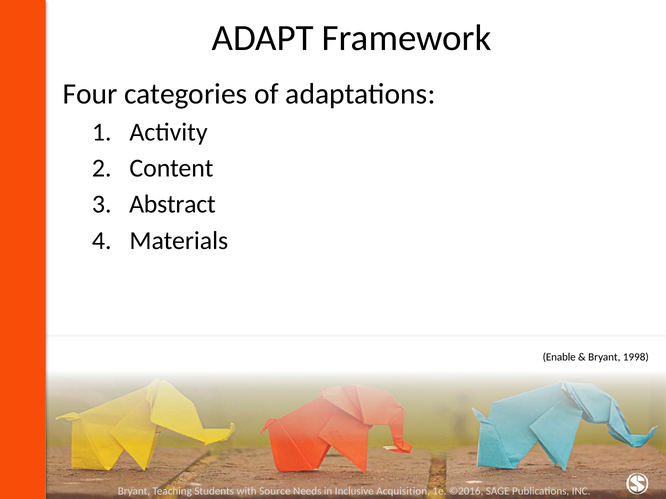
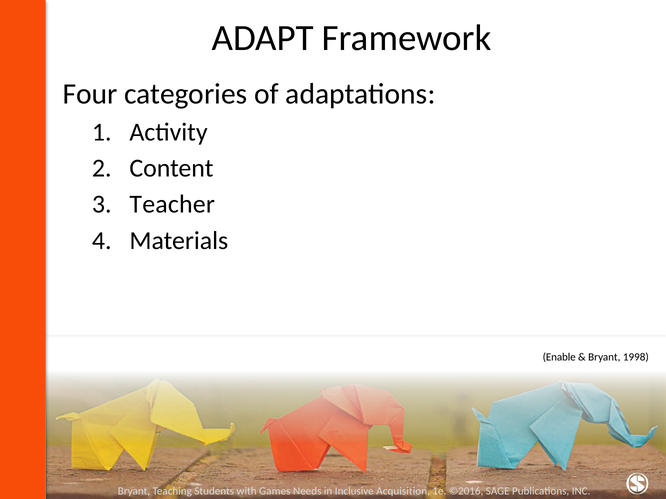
Abstract: Abstract -> Teacher
Source: Source -> Games
